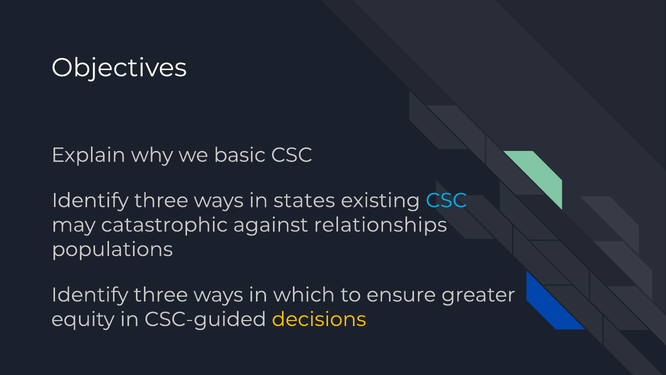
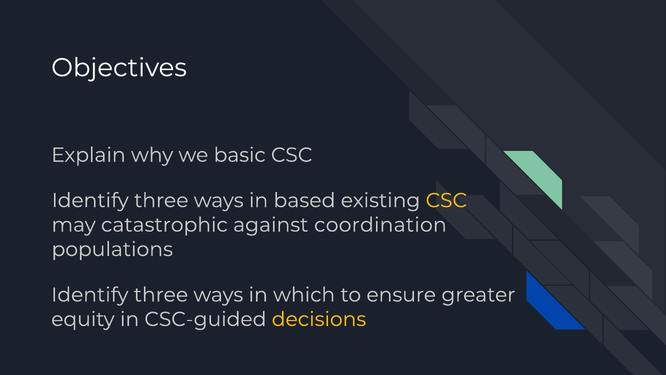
states: states -> based
CSC at (446, 200) colour: light blue -> yellow
relationships: relationships -> coordination
